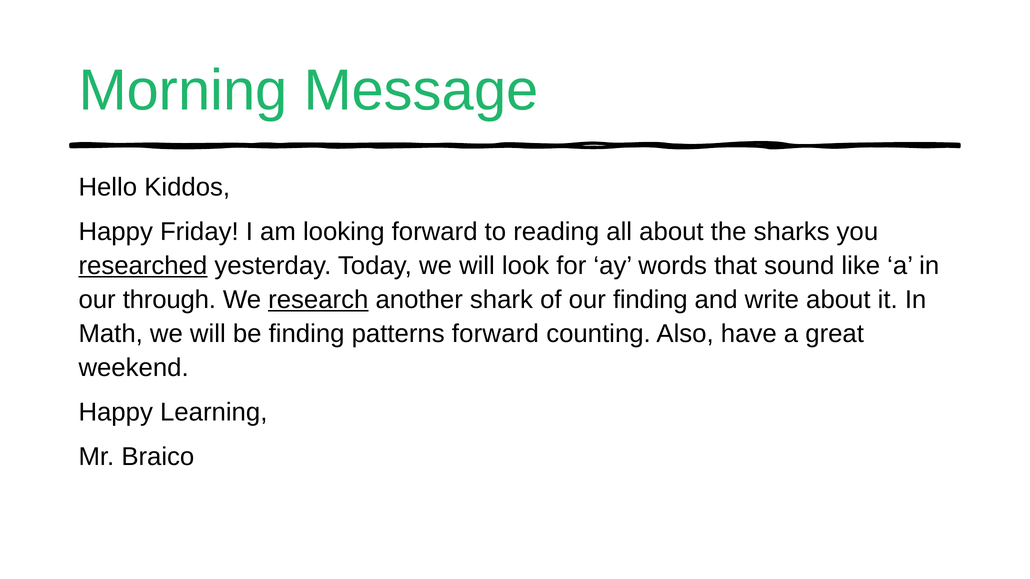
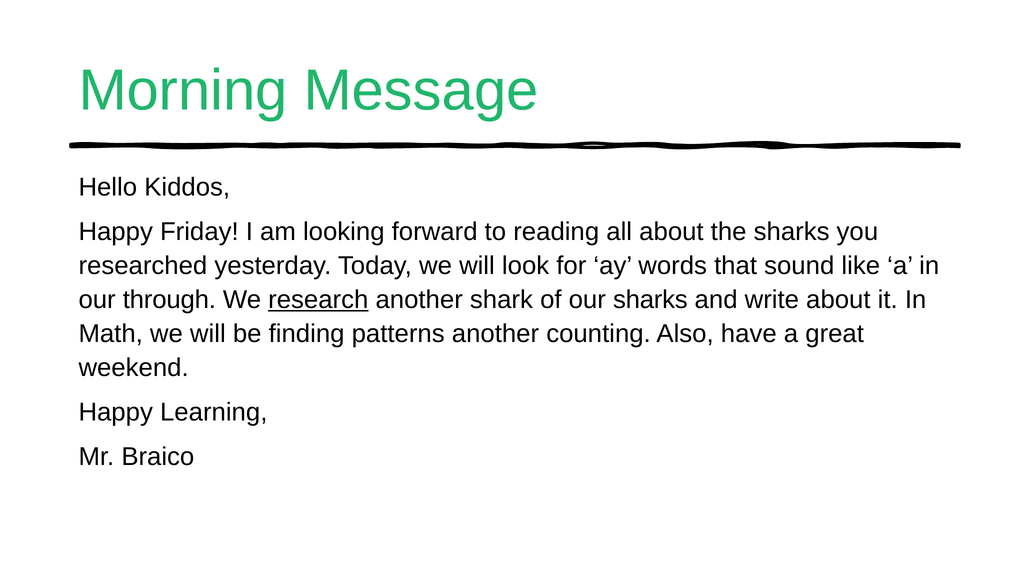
researched underline: present -> none
our finding: finding -> sharks
patterns forward: forward -> another
